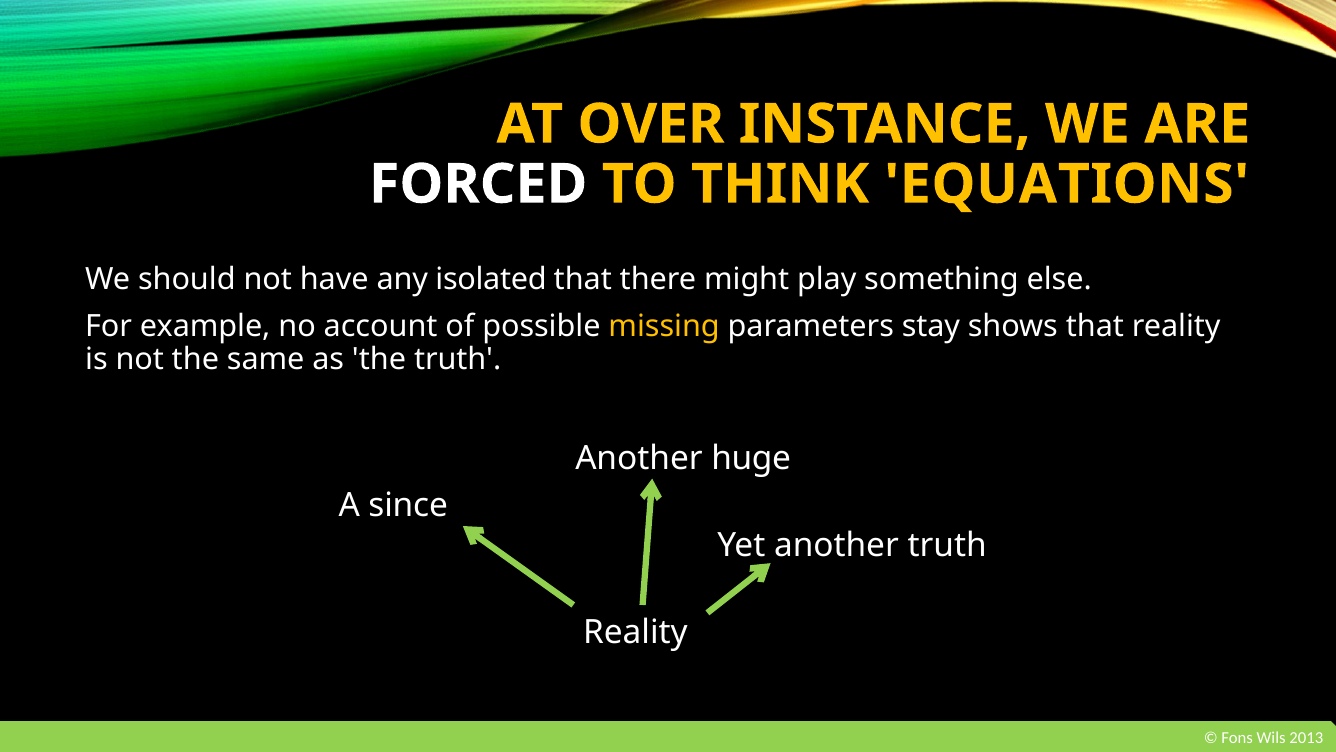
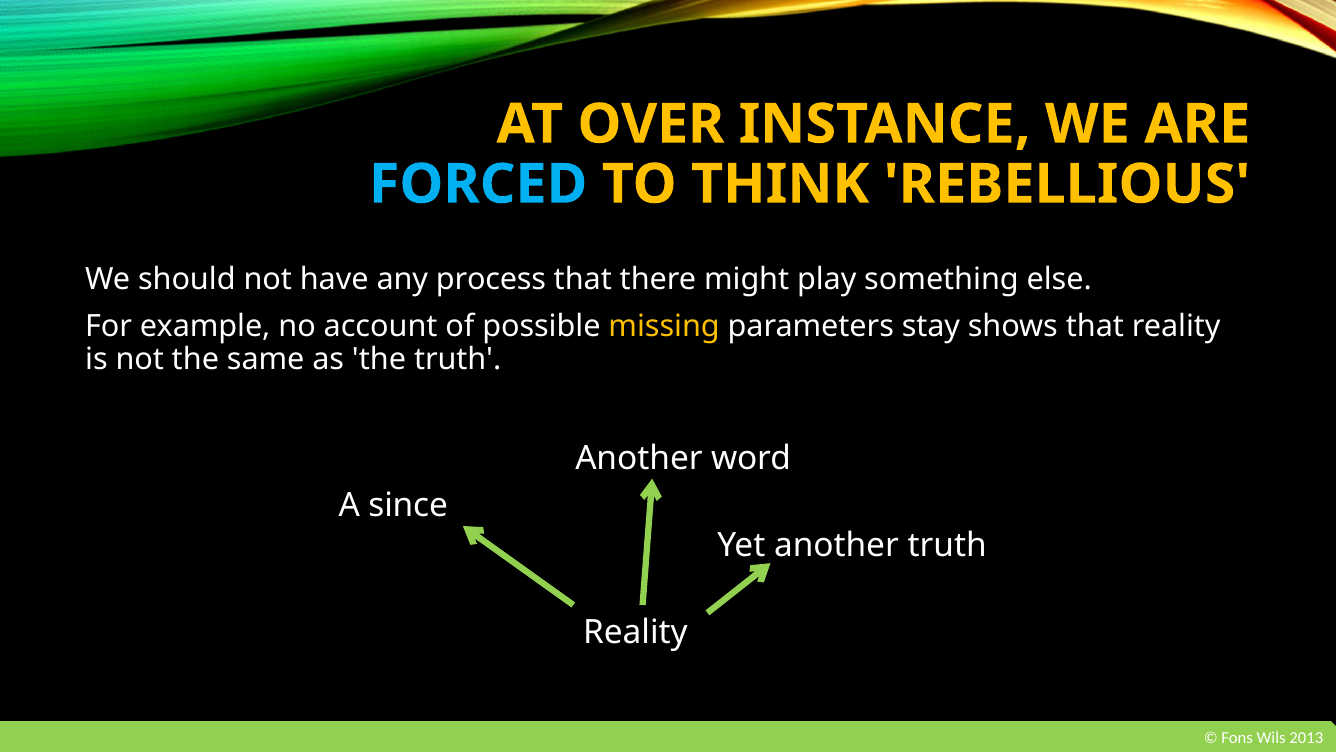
FORCED colour: white -> light blue
EQUATIONS: EQUATIONS -> REBELLIOUS
isolated: isolated -> process
huge: huge -> word
